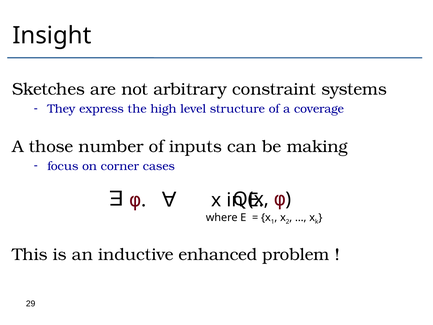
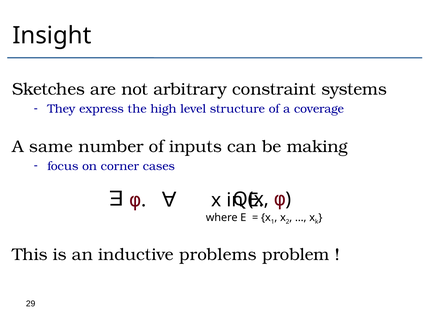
those: those -> same
enhanced: enhanced -> problems
